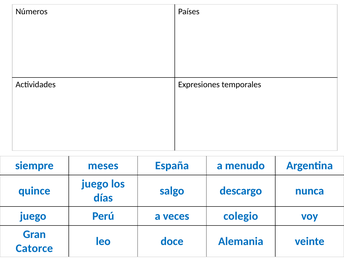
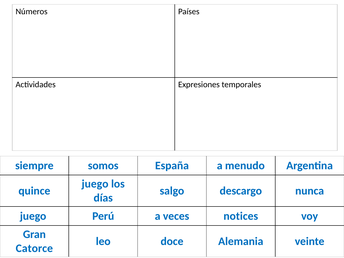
meses: meses -> somos
colegio: colegio -> notices
